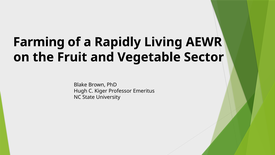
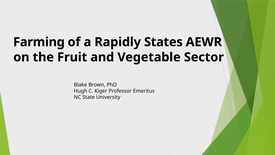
Living: Living -> States
